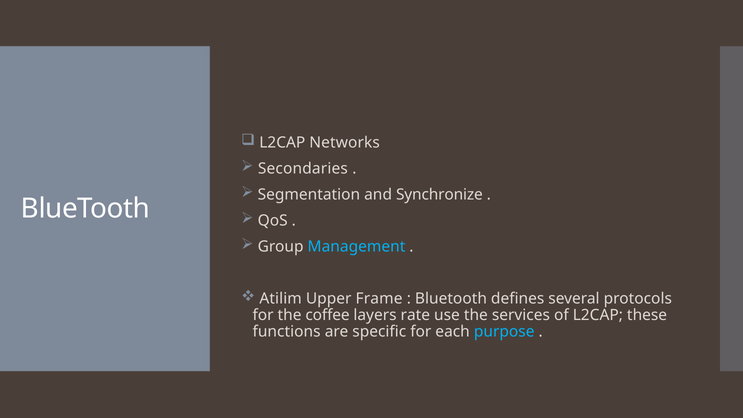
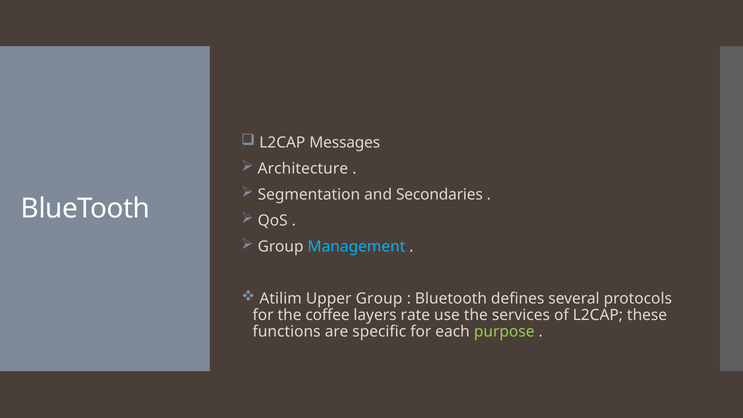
Networks: Networks -> Messages
Secondaries: Secondaries -> Architecture
Synchronize: Synchronize -> Secondaries
Upper Frame: Frame -> Group
purpose colour: light blue -> light green
